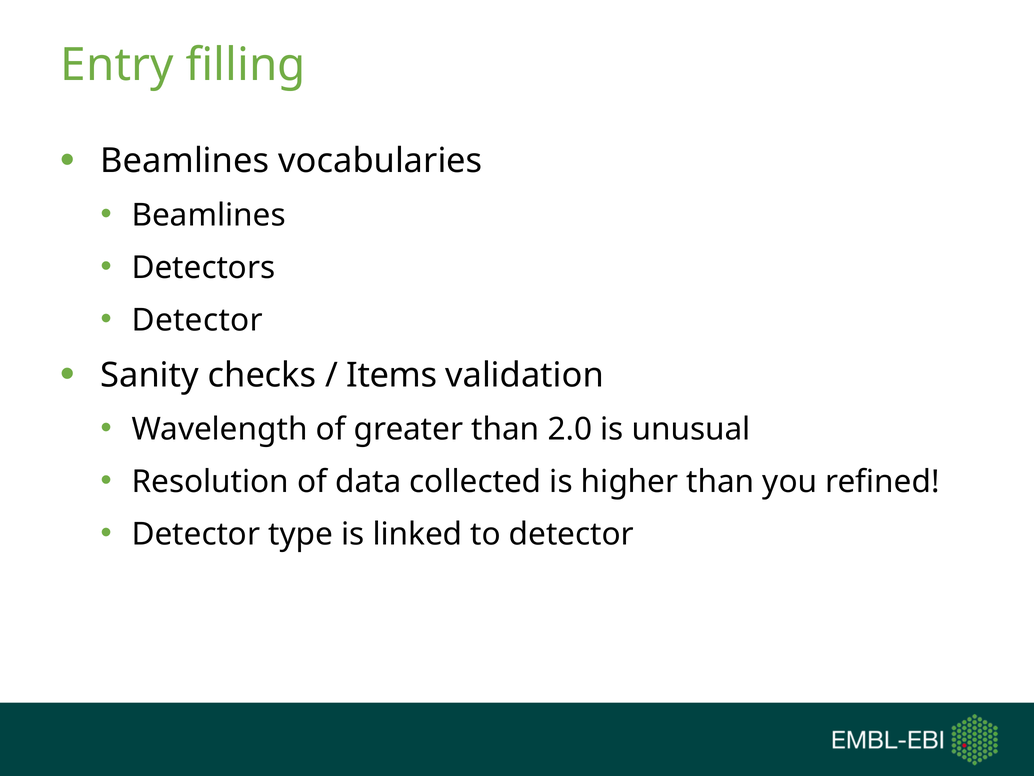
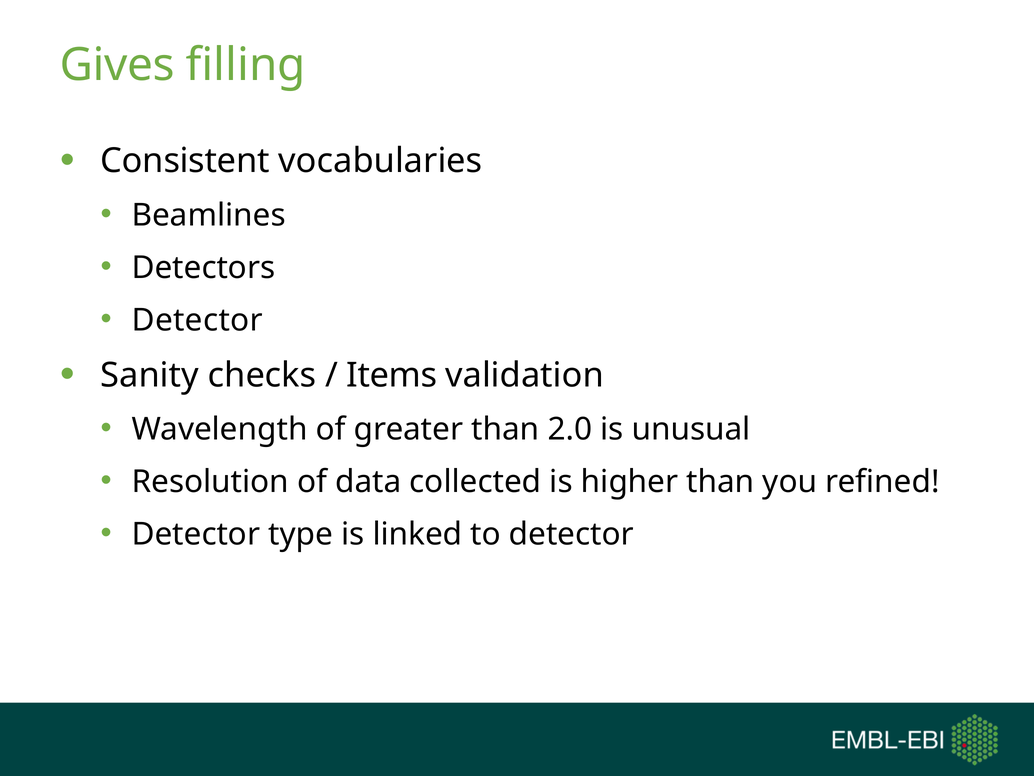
Entry: Entry -> Gives
Beamlines at (185, 161): Beamlines -> Consistent
